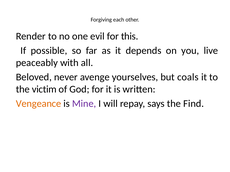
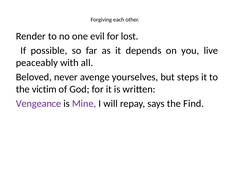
this: this -> lost
coals: coals -> steps
Vengeance colour: orange -> purple
